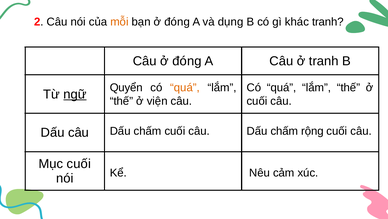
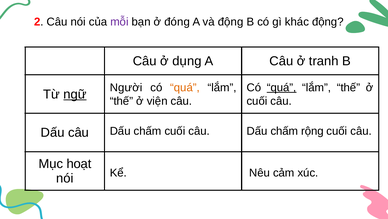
mỗi colour: orange -> purple
và dụng: dụng -> động
khác tranh: tranh -> động
Câu ở đóng: đóng -> dụng
Quyển: Quyển -> Người
quá at (282, 87) underline: none -> present
Mục cuối: cuối -> hoạt
